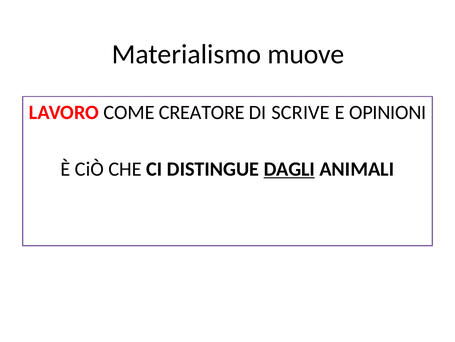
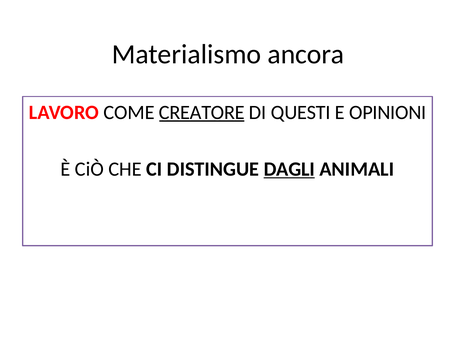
muove: muove -> ancora
CREATORE underline: none -> present
SCRIVE: SCRIVE -> QUESTI
